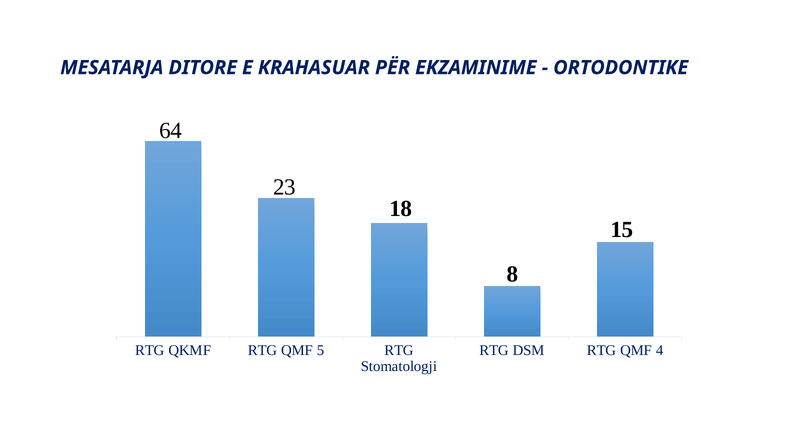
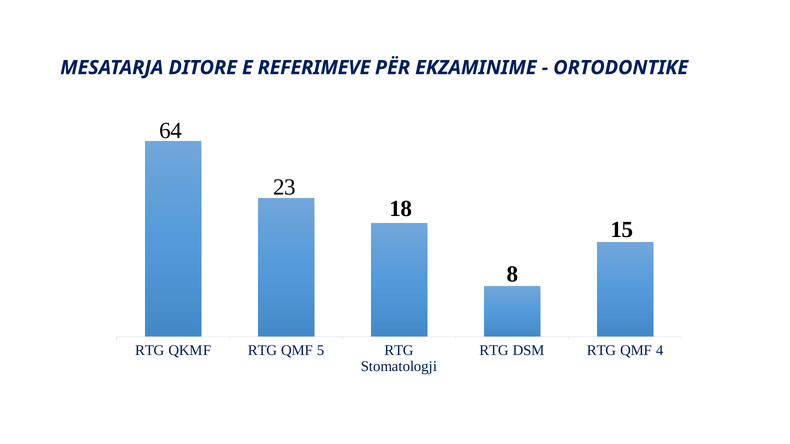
KRAHASUAR: KRAHASUAR -> REFERIMEVE
